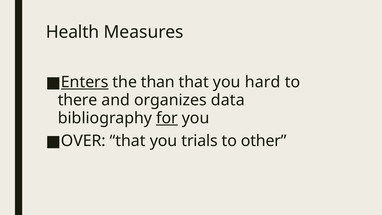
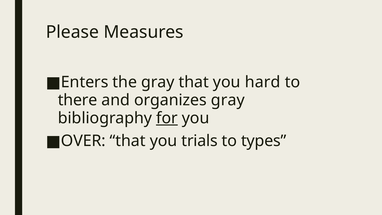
Health: Health -> Please
Enters underline: present -> none
the than: than -> gray
organizes data: data -> gray
other: other -> types
